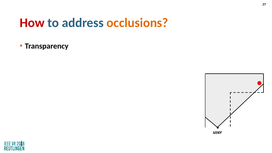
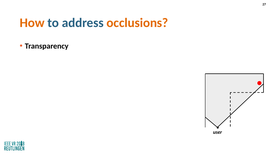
How colour: red -> orange
